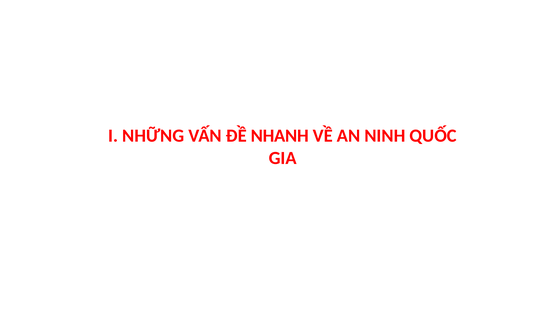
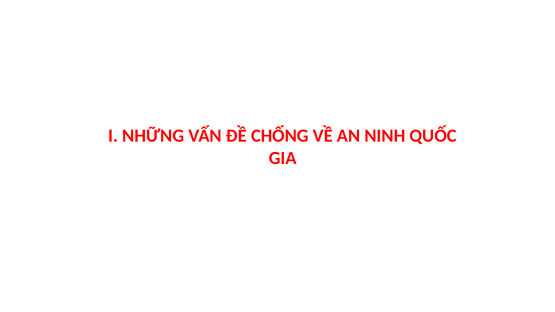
NHANH: NHANH -> CHỐNG
